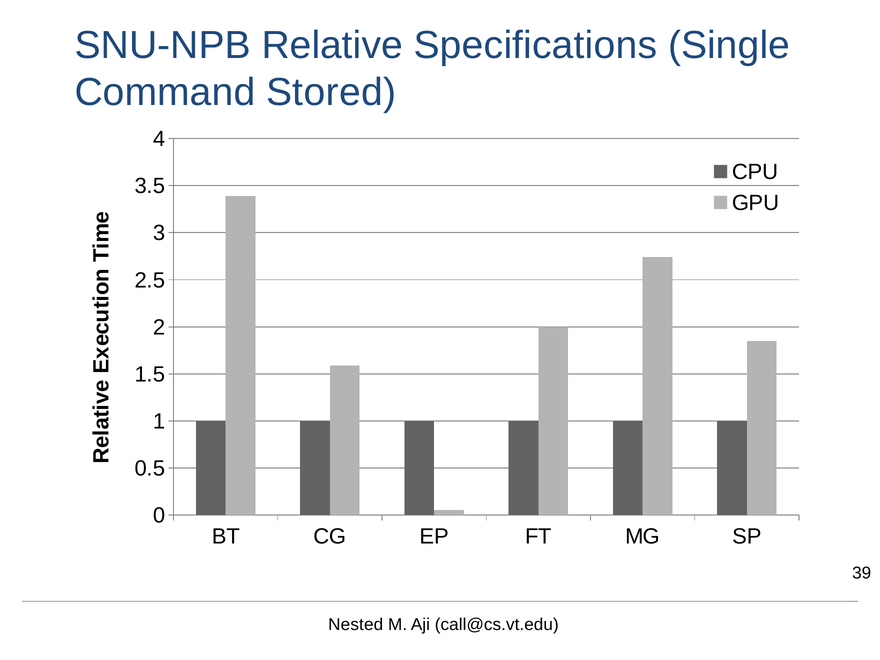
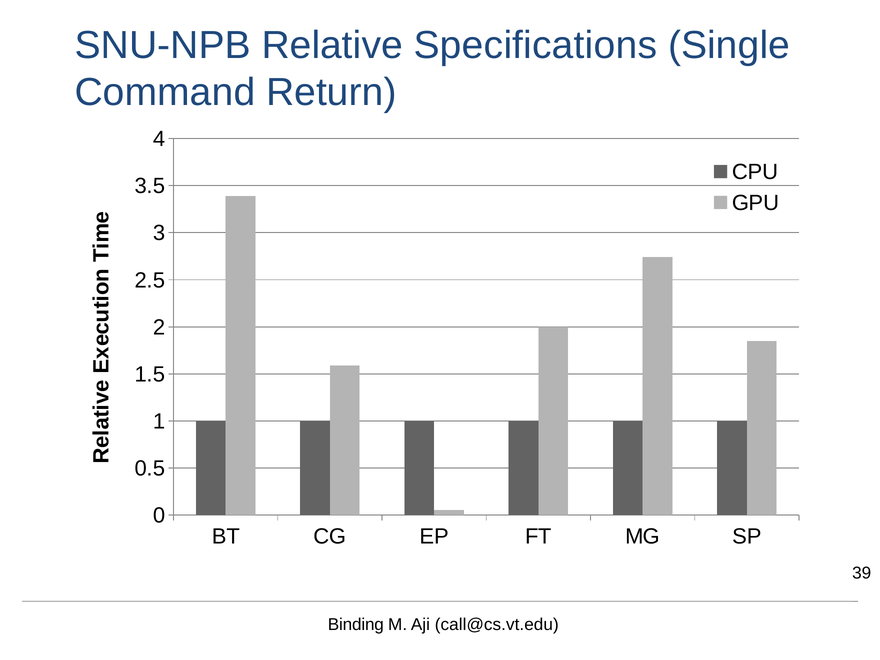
Stored: Stored -> Return
Nested: Nested -> Binding
